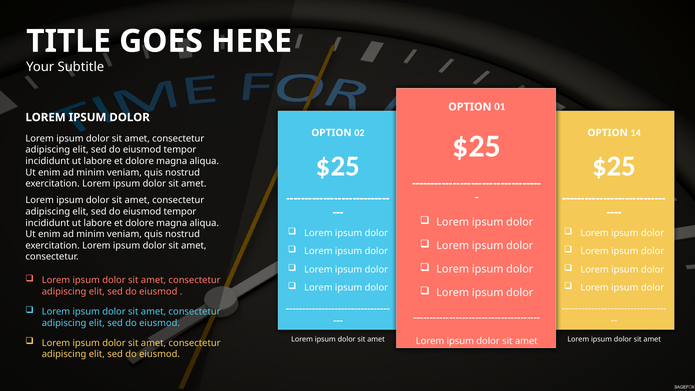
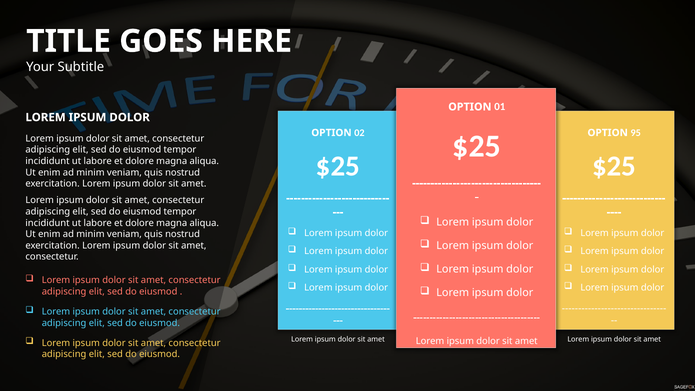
14: 14 -> 95
